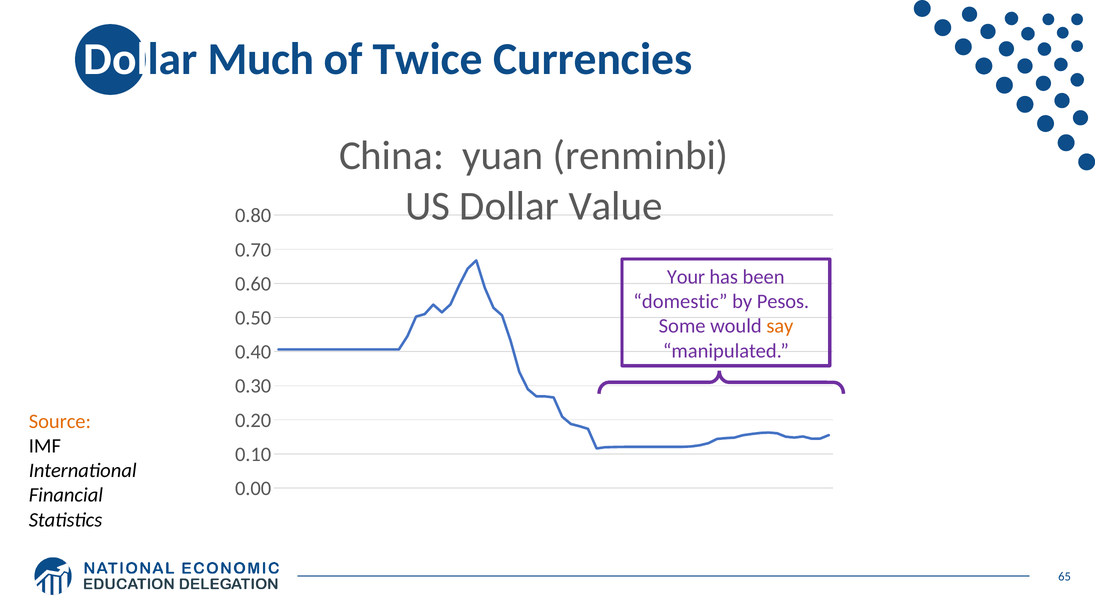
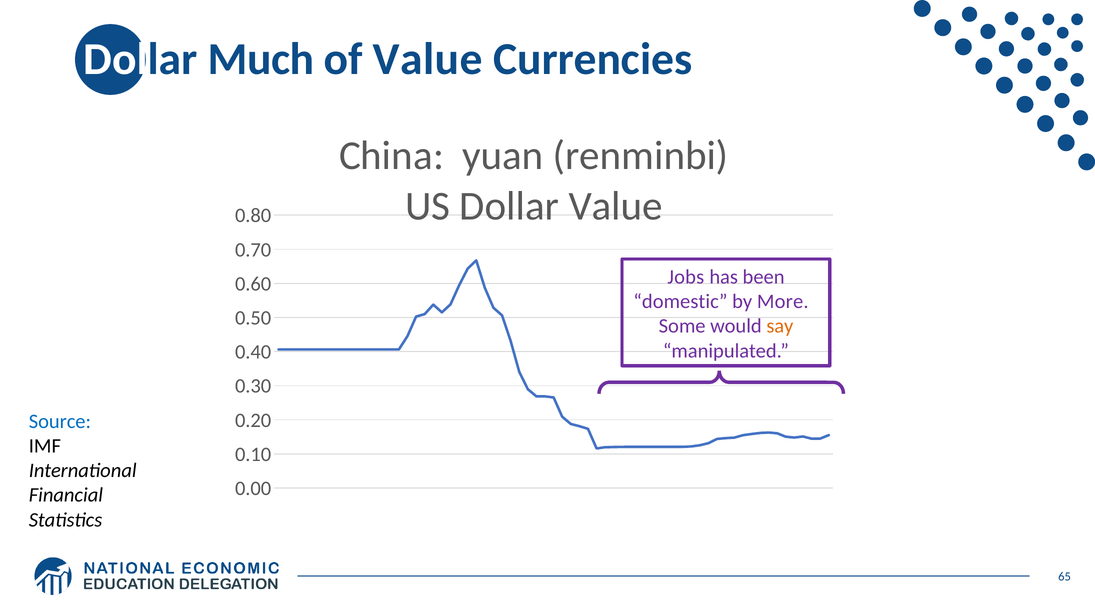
of Twice: Twice -> Value
Your: Your -> Jobs
Pesos: Pesos -> More
Source colour: orange -> blue
